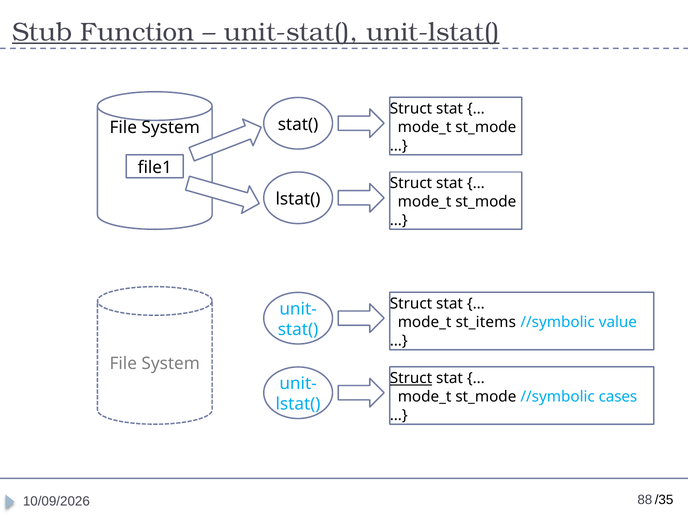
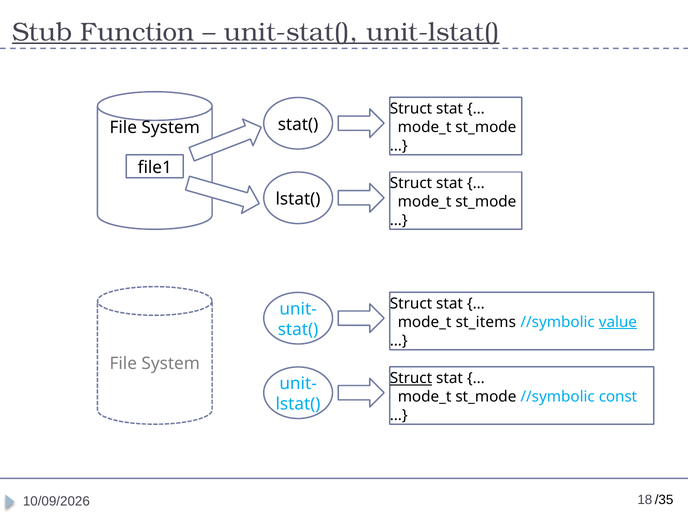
value underline: none -> present
cases: cases -> const
88: 88 -> 18
